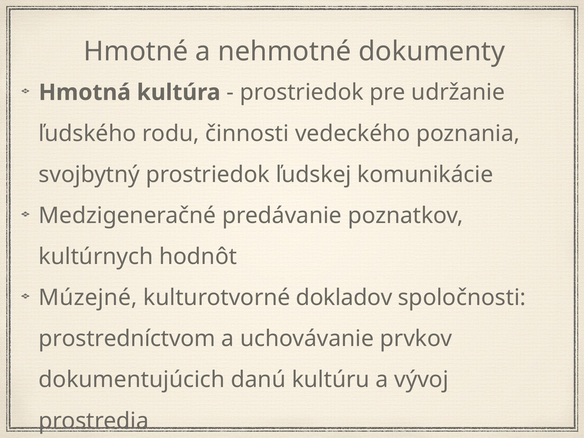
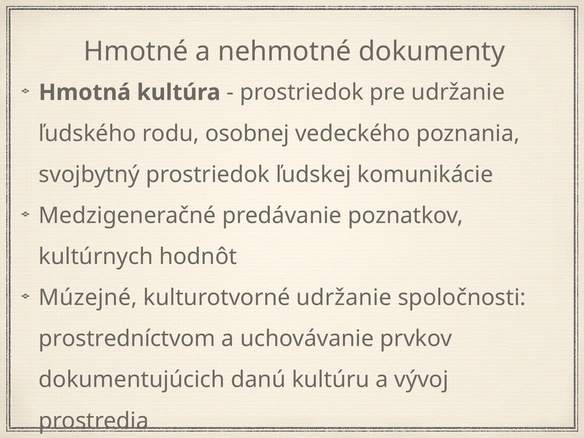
činnosti: činnosti -> osobnej
kulturotvorné dokladov: dokladov -> udržanie
